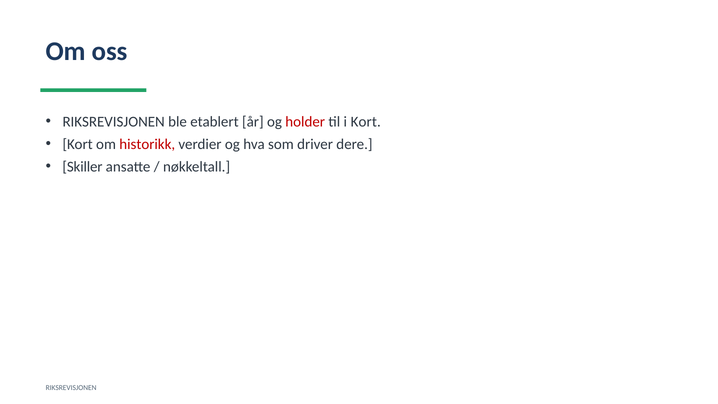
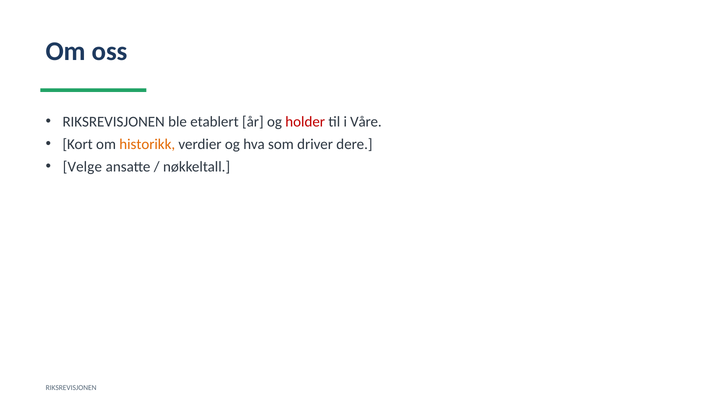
i Kort: Kort -> Våre
historikk colour: red -> orange
Skiller: Skiller -> Velge
